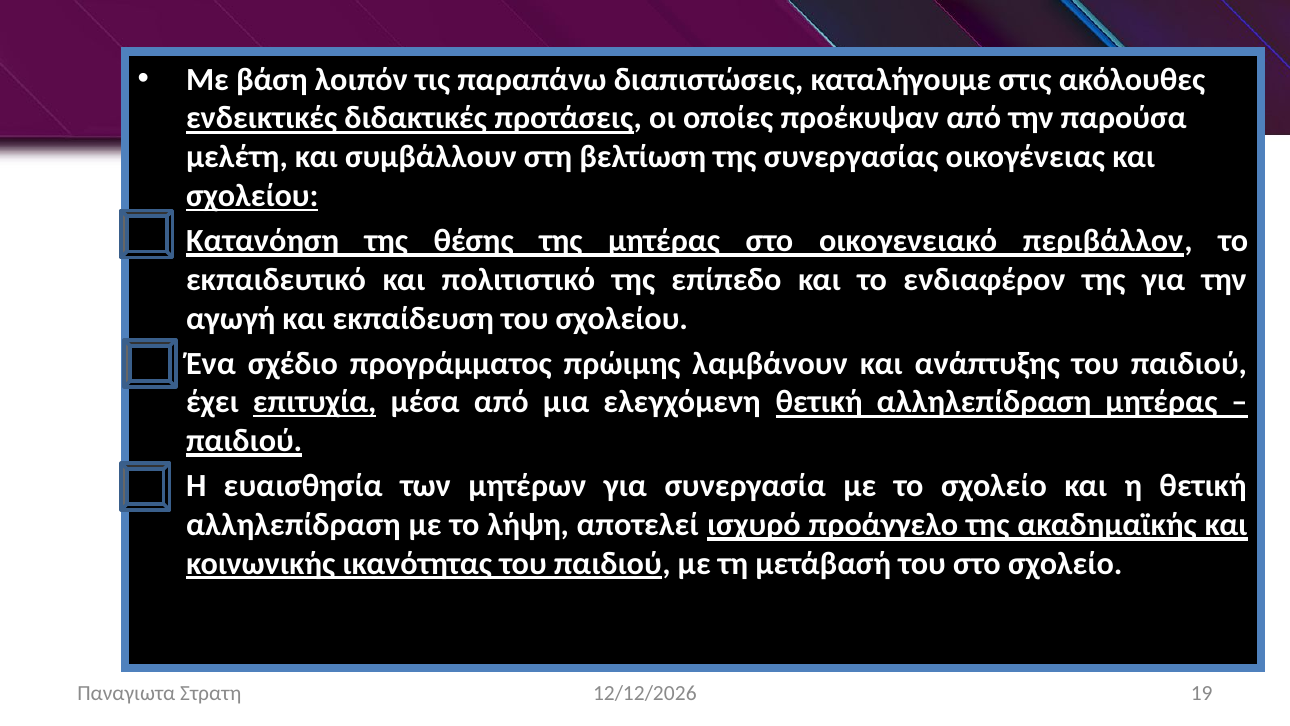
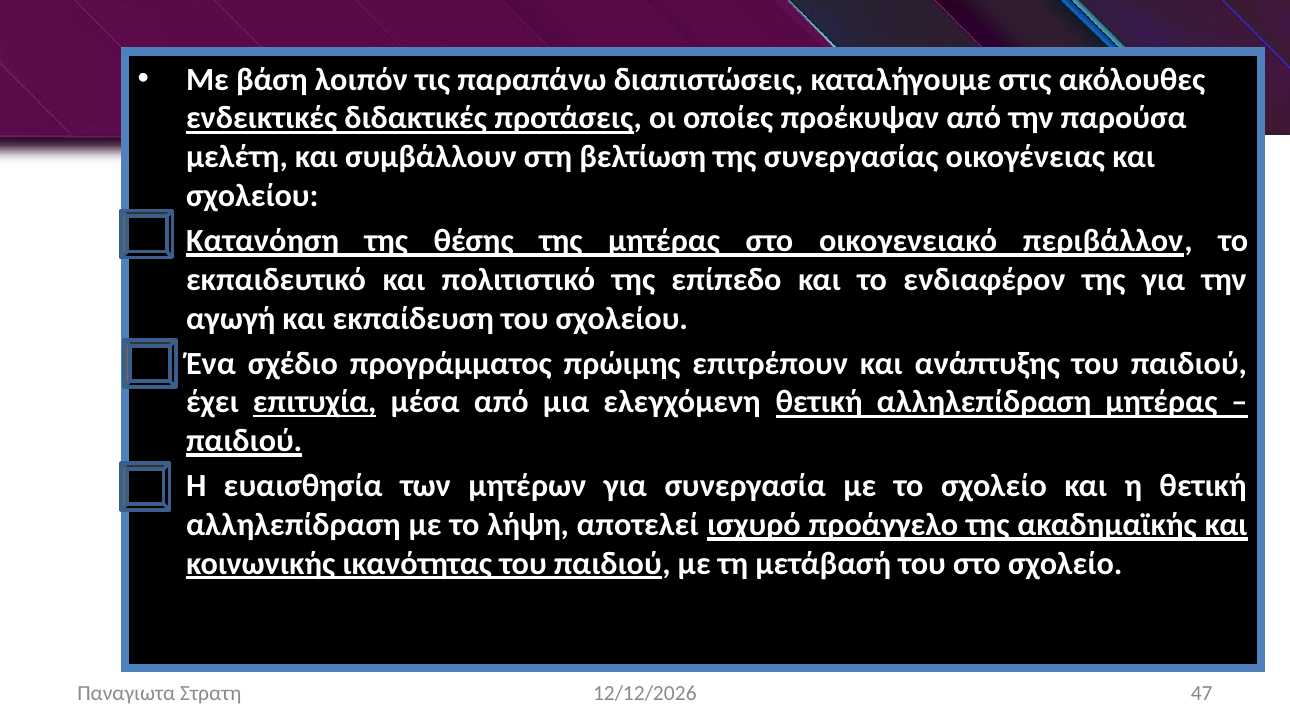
σχολείου at (252, 196) underline: present -> none
λαμβάνουν: λαμβάνουν -> επιτρέπουν
19: 19 -> 47
